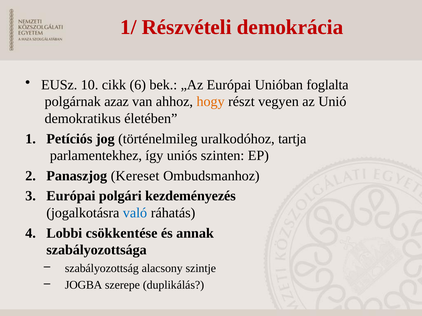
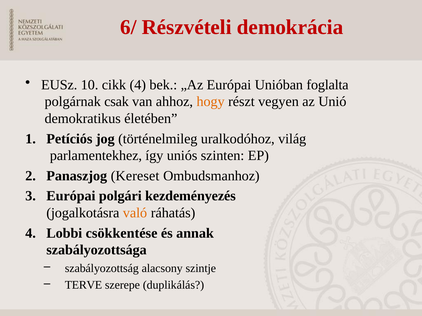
1/: 1/ -> 6/
cikk 6: 6 -> 4
azaz: azaz -> csak
tartja: tartja -> világ
való colour: blue -> orange
JOGBA: JOGBA -> TERVE
